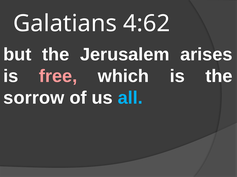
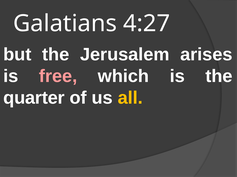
4:62: 4:62 -> 4:27
sorrow: sorrow -> quarter
all colour: light blue -> yellow
